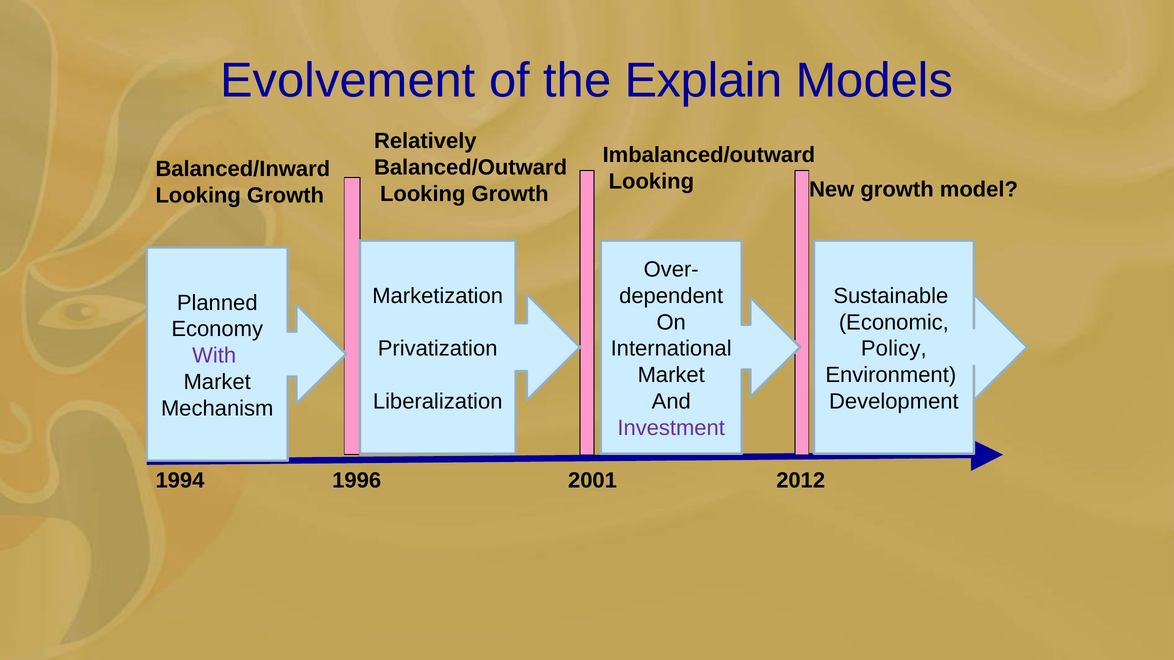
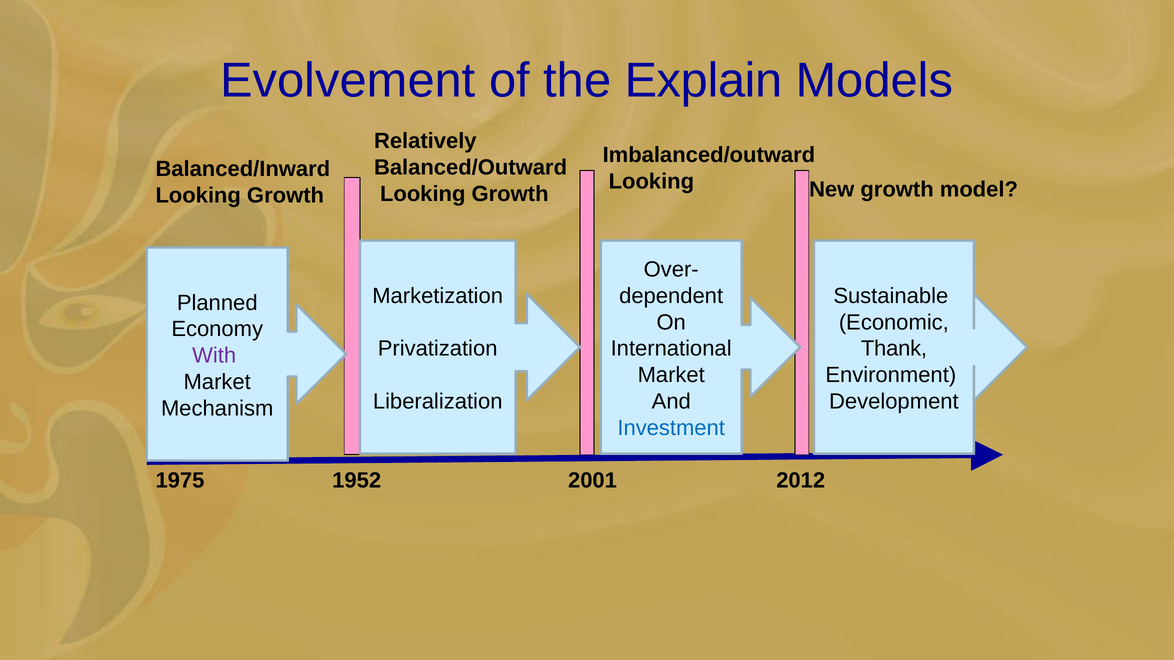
Policy: Policy -> Thank
Investment colour: purple -> blue
1994: 1994 -> 1975
1996: 1996 -> 1952
